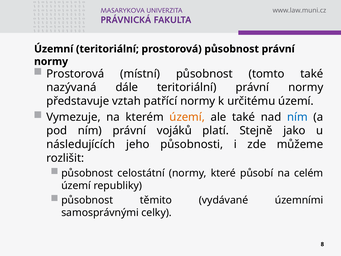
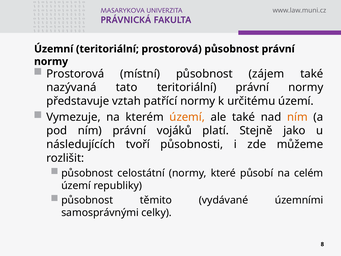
tomto: tomto -> zájem
dále: dále -> tato
ním at (297, 117) colour: blue -> orange
jeho: jeho -> tvoří
